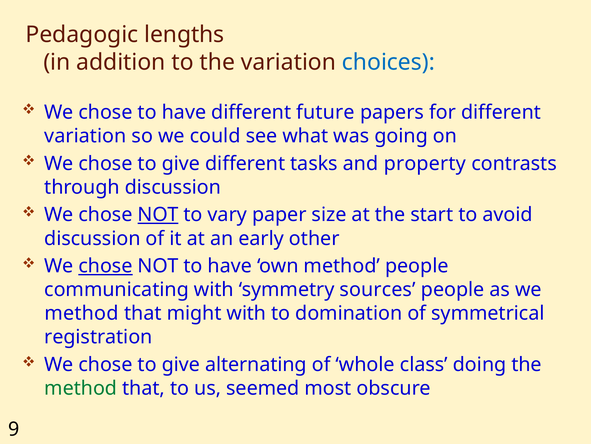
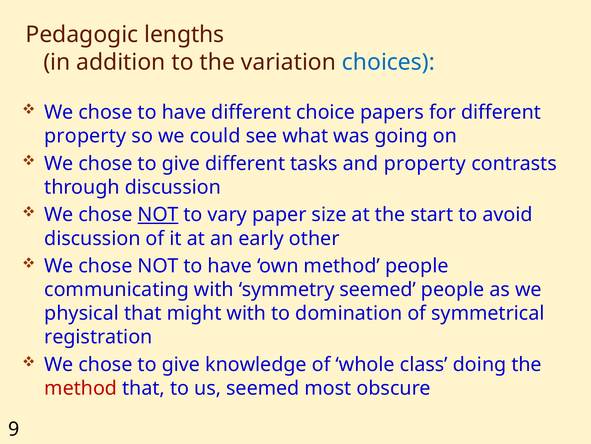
future: future -> choice
variation at (85, 136): variation -> property
chose at (105, 266) underline: present -> none
symmetry sources: sources -> seemed
method at (82, 313): method -> physical
alternating: alternating -> knowledge
method at (81, 388) colour: green -> red
